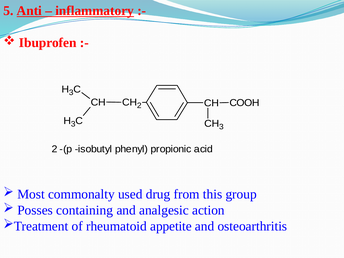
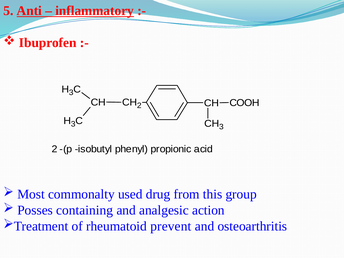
appetite: appetite -> prevent
